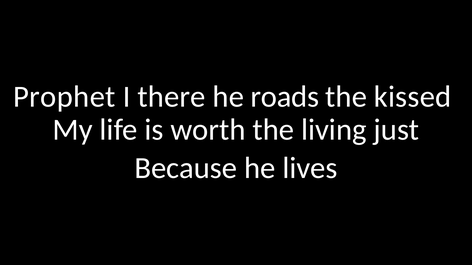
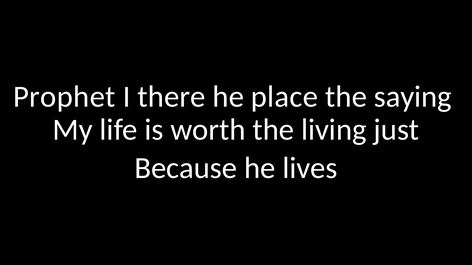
roads: roads -> place
kissed: kissed -> saying
